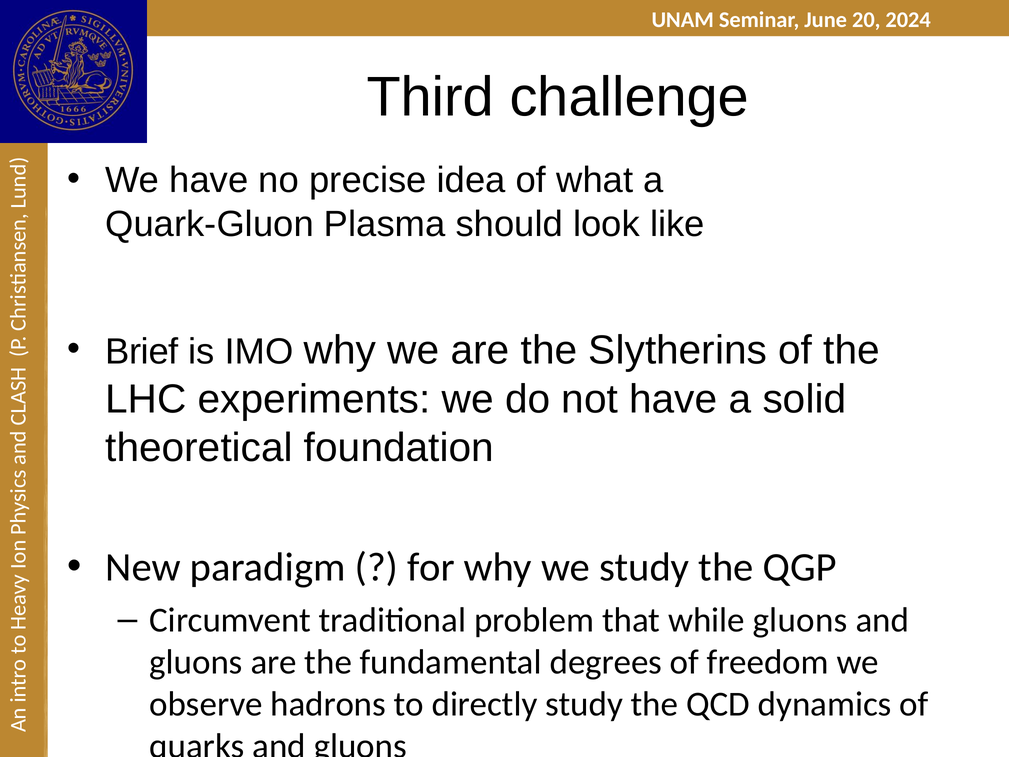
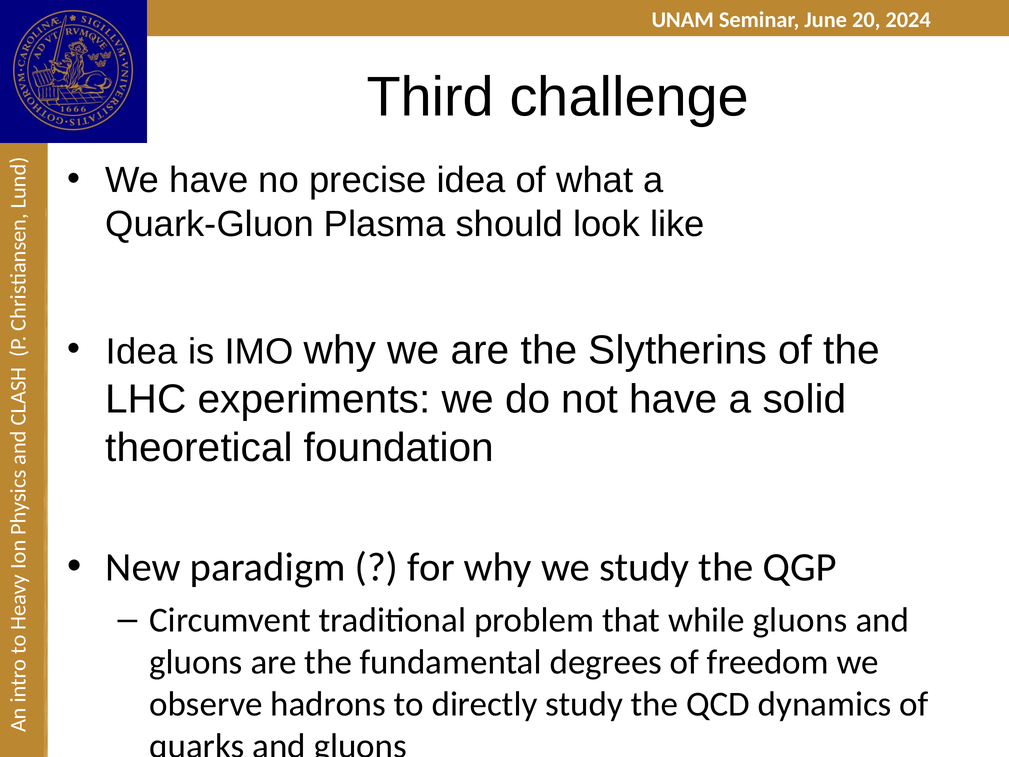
Brief at (142, 352): Brief -> Idea
